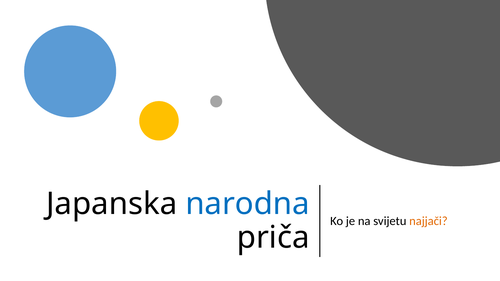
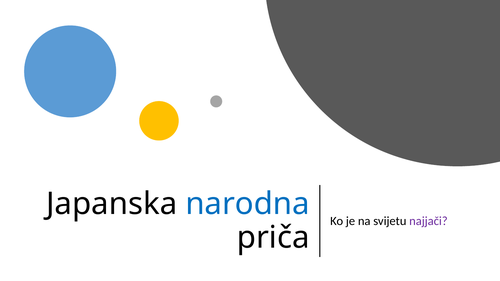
najjači colour: orange -> purple
